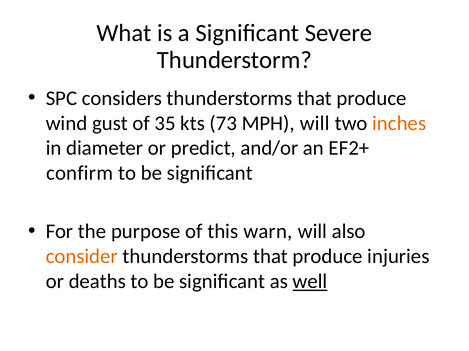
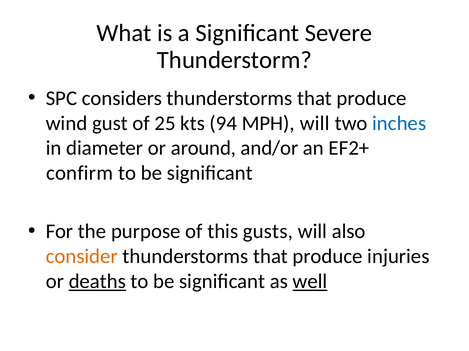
35: 35 -> 25
73: 73 -> 94
inches colour: orange -> blue
predict: predict -> around
warn: warn -> gusts
deaths underline: none -> present
